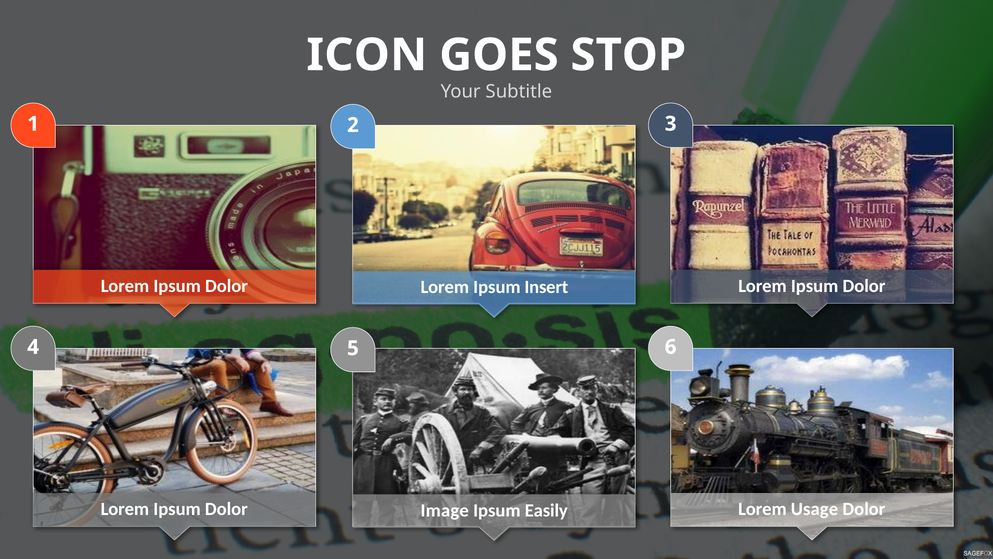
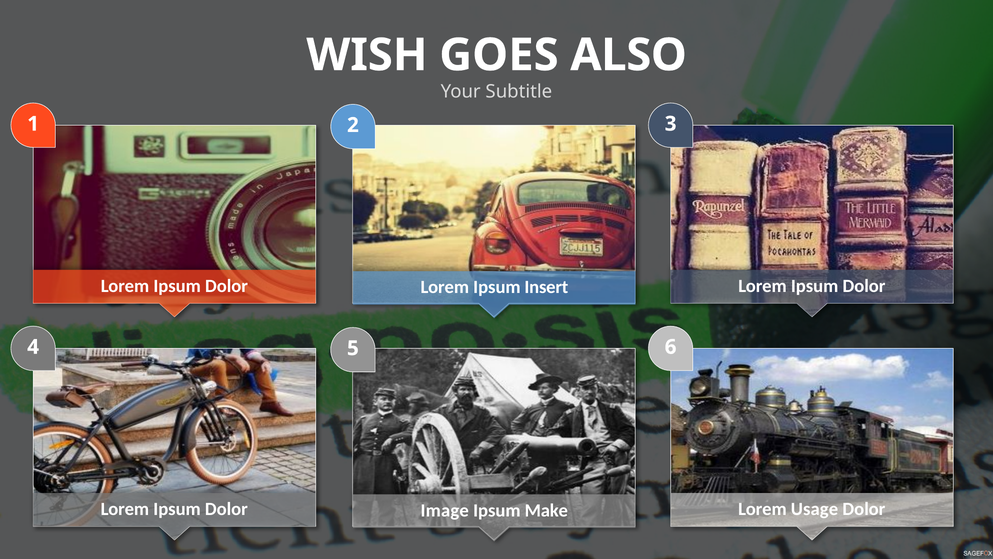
ICON: ICON -> WISH
STOP: STOP -> ALSO
Easily: Easily -> Make
